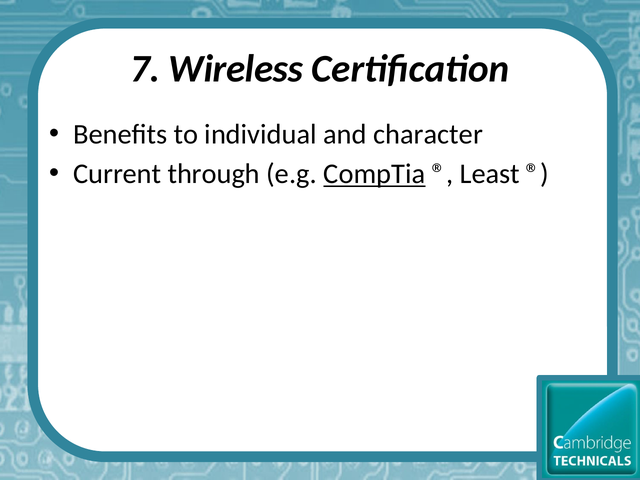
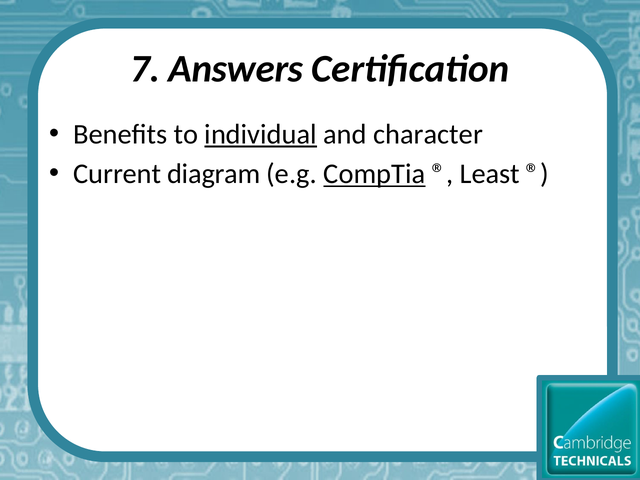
Wireless: Wireless -> Answers
individual underline: none -> present
through: through -> diagram
